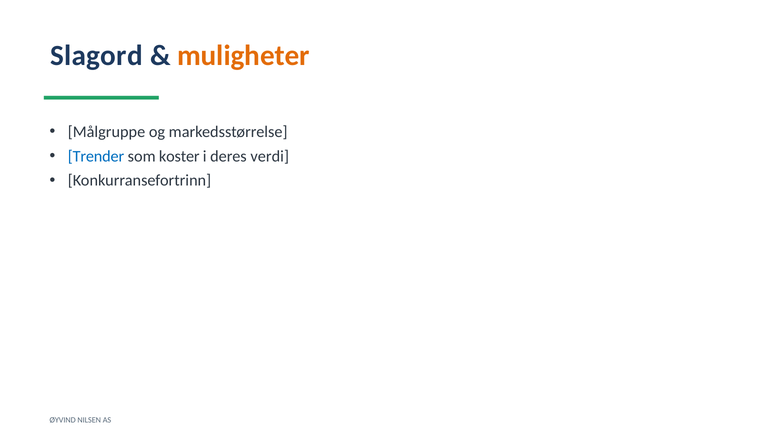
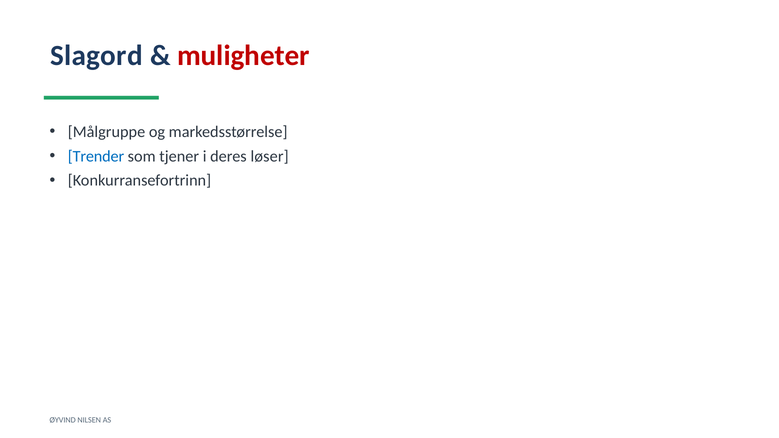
muligheter colour: orange -> red
koster: koster -> tjener
verdi: verdi -> løser
